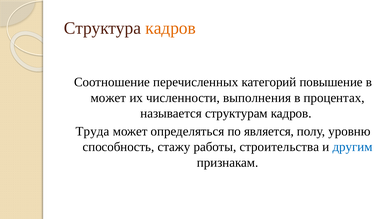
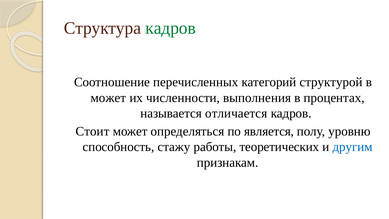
кадров at (171, 28) colour: orange -> green
повышение: повышение -> структурой
структурам: структурам -> отличается
Труда: Труда -> Стоит
строительства: строительства -> теоретических
